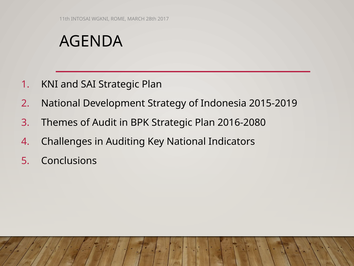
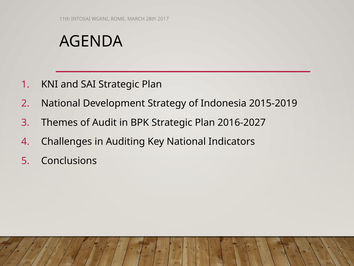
2016-2080: 2016-2080 -> 2016-2027
